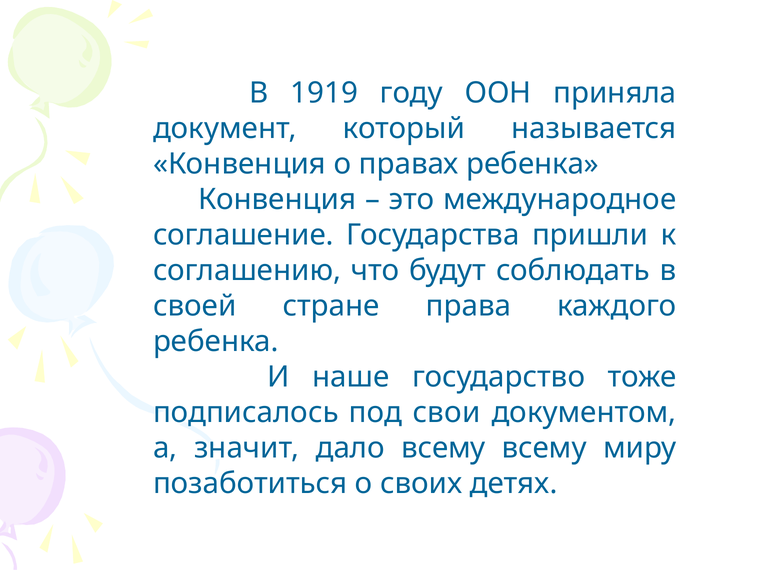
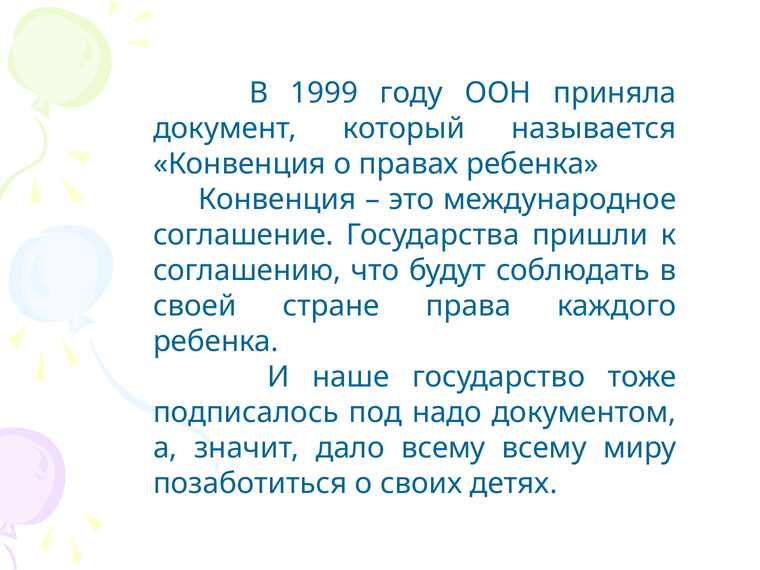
1919: 1919 -> 1999
свои: свои -> надо
